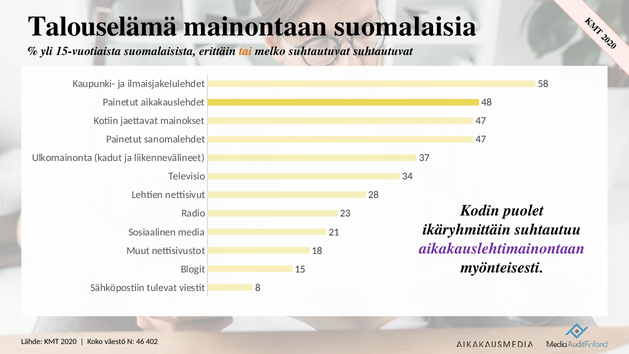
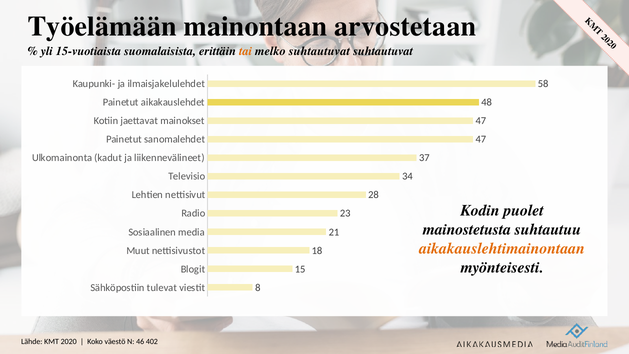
Talouselämä: Talouselämä -> Työelämään
suomalaisia: suomalaisia -> arvostetaan
ikäryhmittäin: ikäryhmittäin -> mainostetusta
aikakauslehtimainontaan colour: purple -> orange
